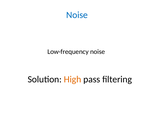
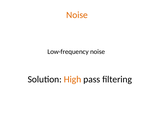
Noise at (77, 15) colour: blue -> orange
